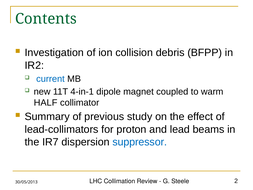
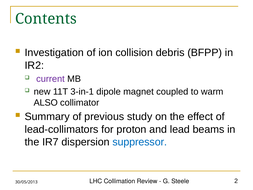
current colour: blue -> purple
4-in-1: 4-in-1 -> 3-in-1
HALF: HALF -> ALSO
